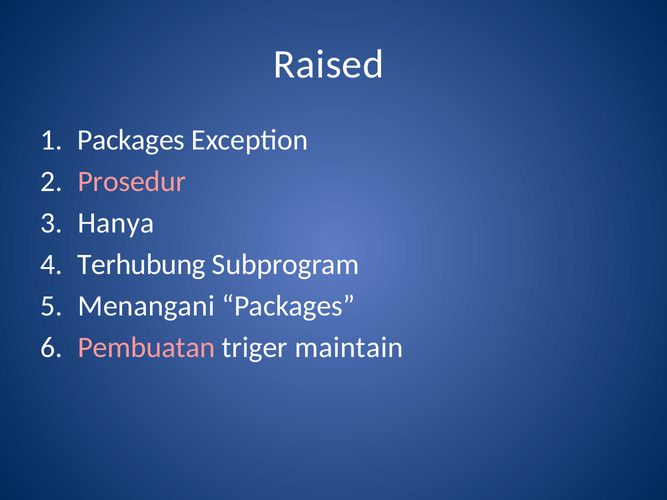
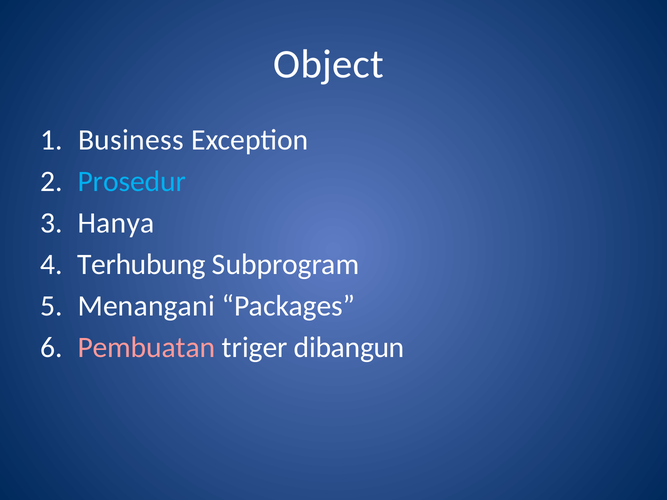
Raised: Raised -> Object
Packages at (131, 140): Packages -> Business
Prosedur colour: pink -> light blue
maintain: maintain -> dibangun
